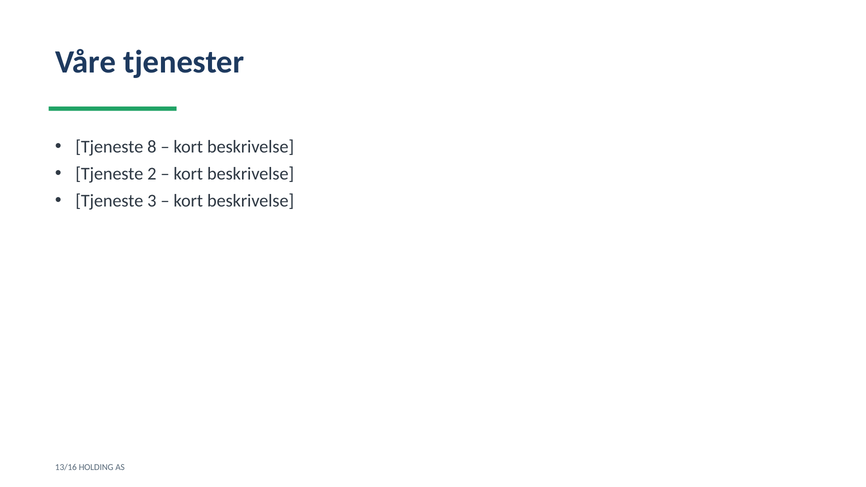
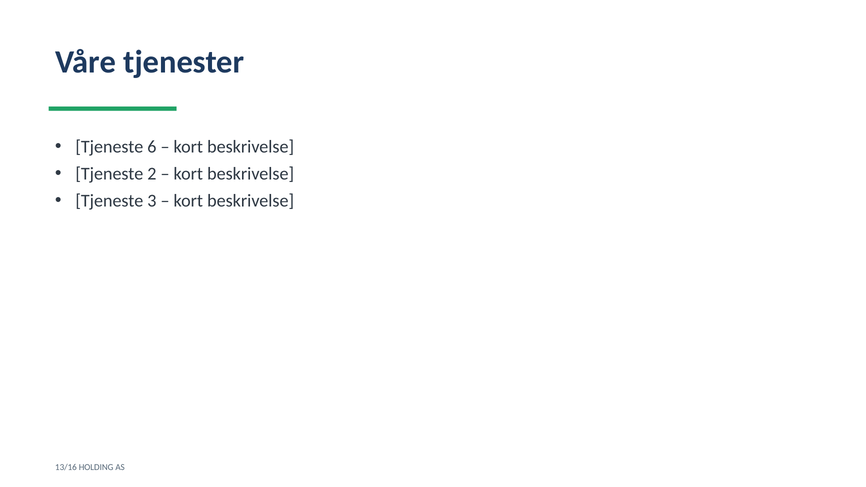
8: 8 -> 6
